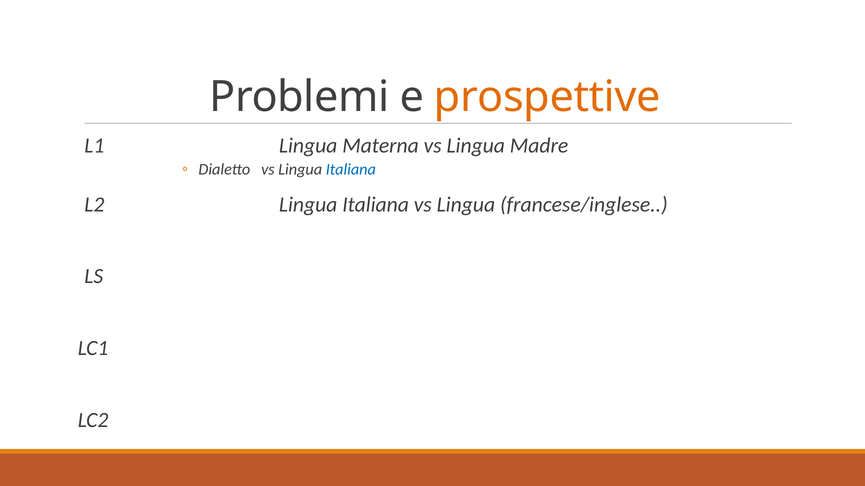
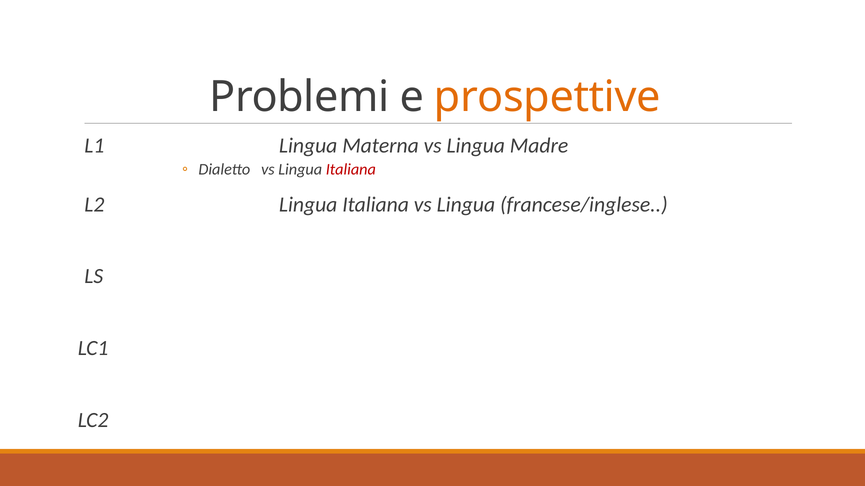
Italiana at (351, 170) colour: blue -> red
